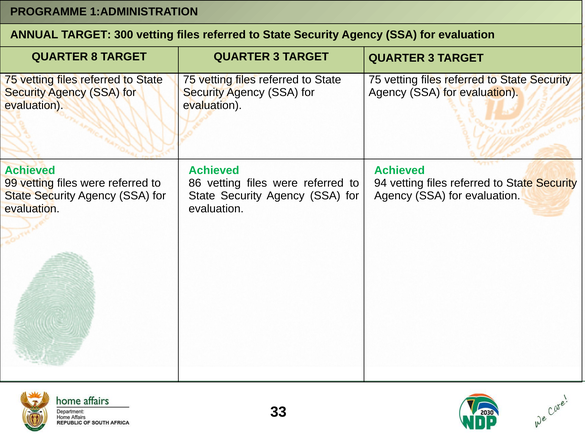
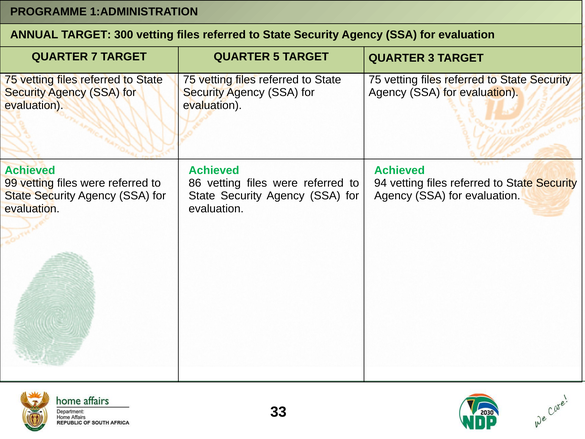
8: 8 -> 7
3 at (276, 57): 3 -> 5
